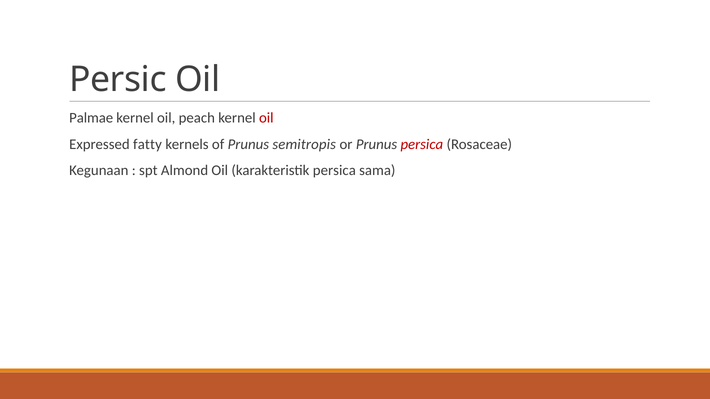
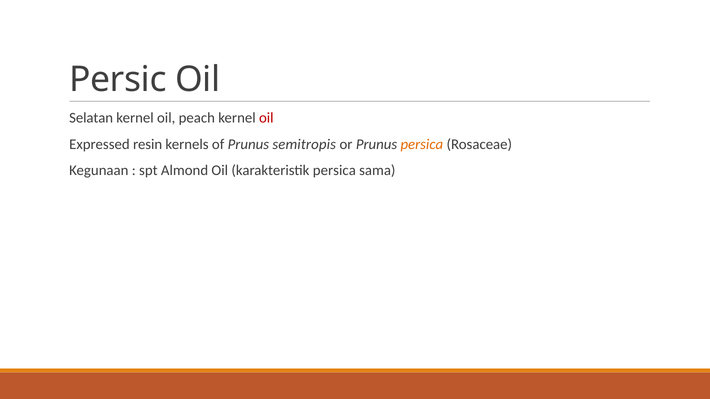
Palmae: Palmae -> Selatan
fatty: fatty -> resin
persica at (422, 144) colour: red -> orange
